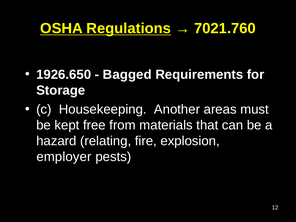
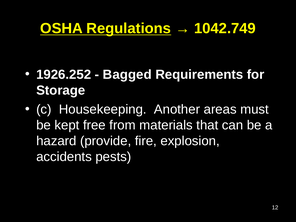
7021.760: 7021.760 -> 1042.749
1926.650: 1926.650 -> 1926.252
relating: relating -> provide
employer: employer -> accidents
